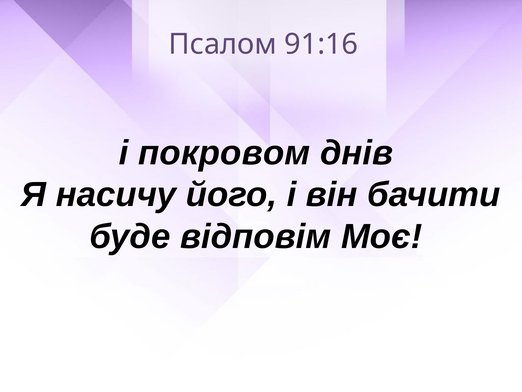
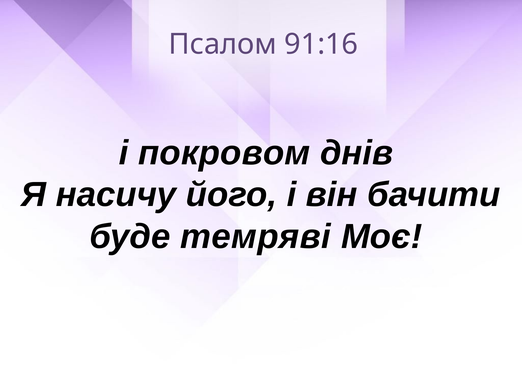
відповім: відповім -> темряві
